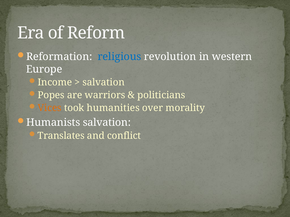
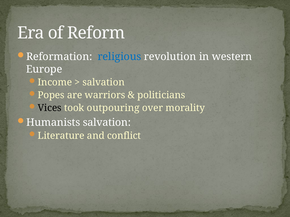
Vices colour: orange -> black
humanities: humanities -> outpouring
Translates: Translates -> Literature
